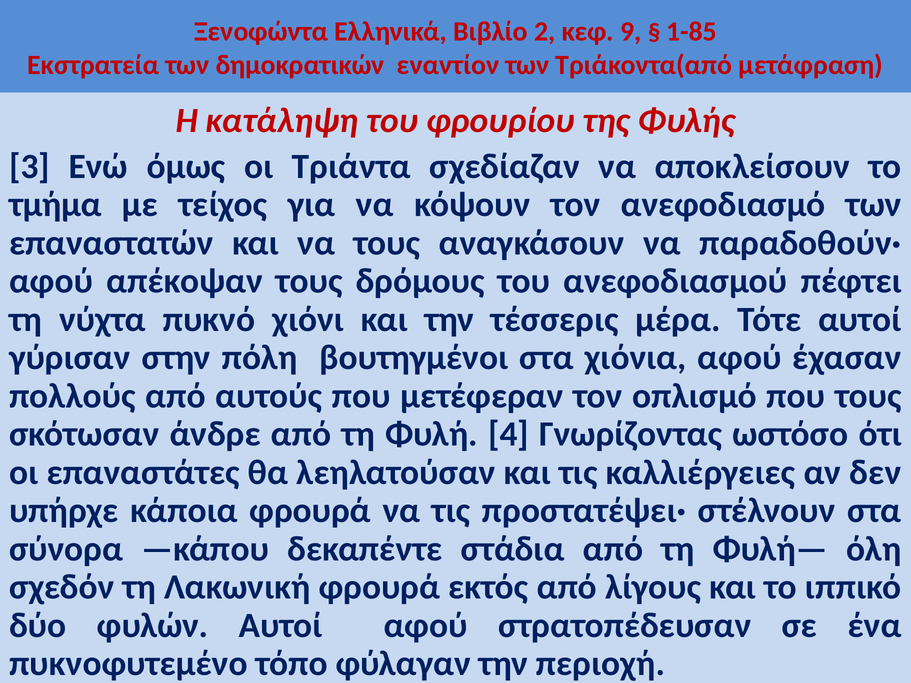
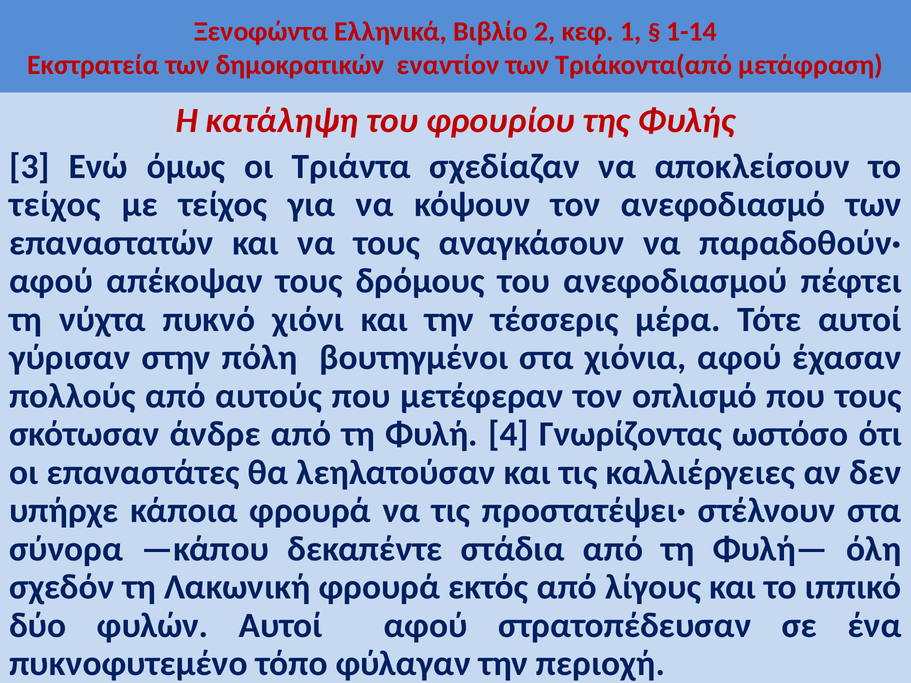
9: 9 -> 1
1-85: 1-85 -> 1-14
τμήμα at (55, 205): τμήμα -> τείχος
